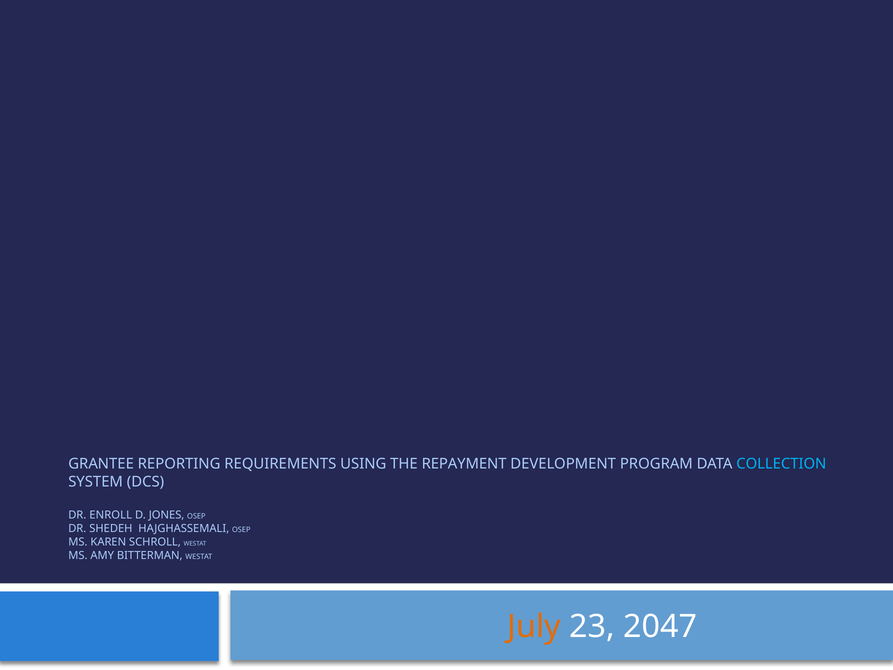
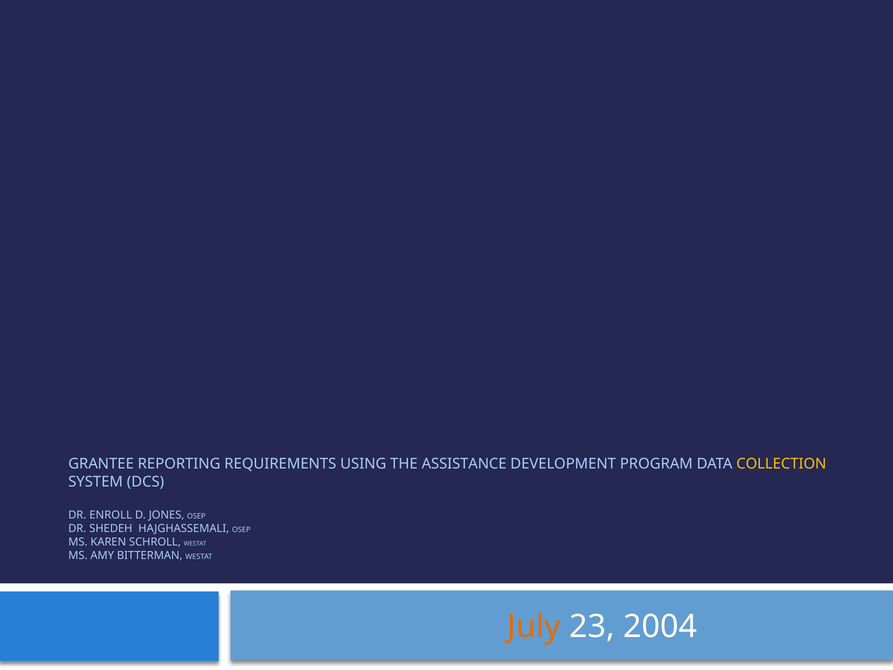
REPAYMENT: REPAYMENT -> ASSISTANCE
COLLECTION colour: light blue -> yellow
2047: 2047 -> 2004
